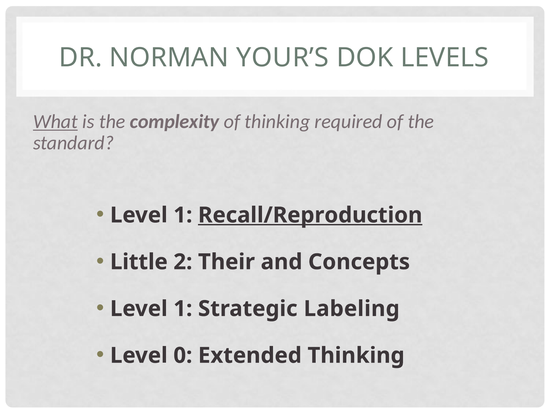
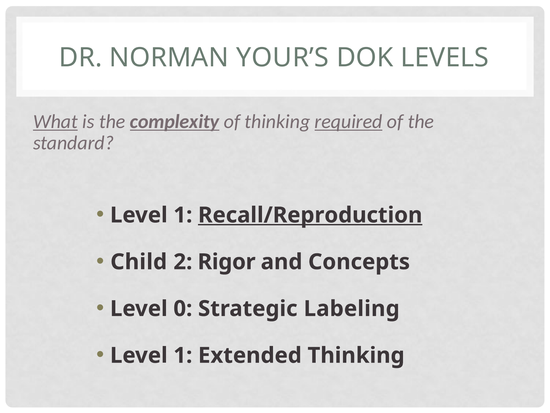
complexity underline: none -> present
required underline: none -> present
Little: Little -> Child
Their: Their -> Rigor
1 at (183, 308): 1 -> 0
0 at (183, 355): 0 -> 1
